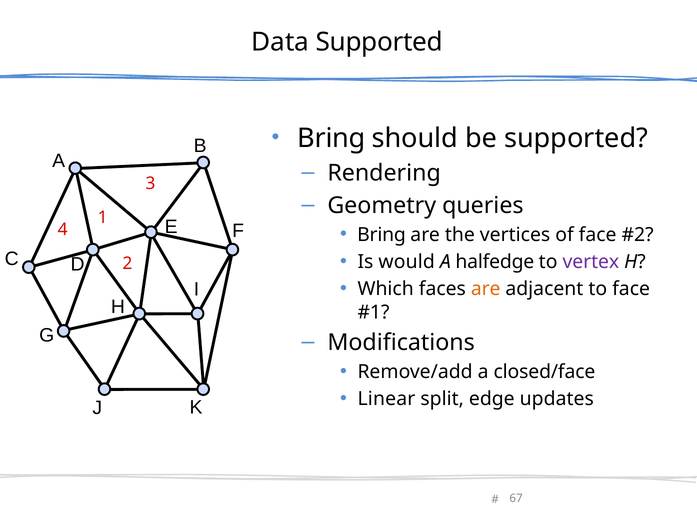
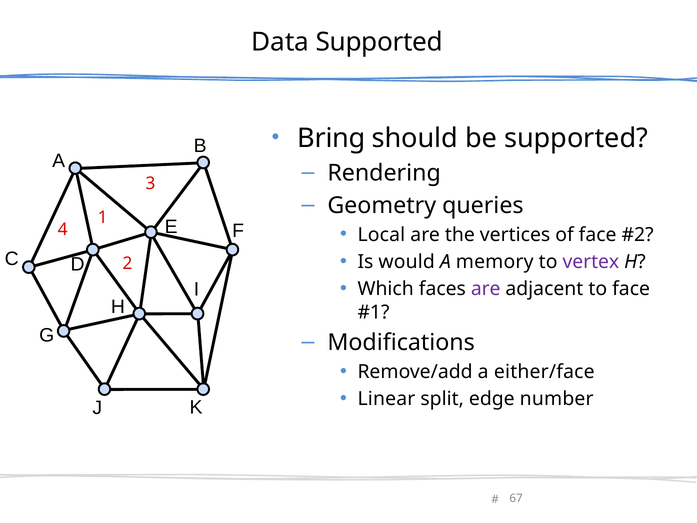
Bring at (382, 235): Bring -> Local
halfedge: halfedge -> memory
are at (486, 289) colour: orange -> purple
closed/face: closed/face -> either/face
updates: updates -> number
